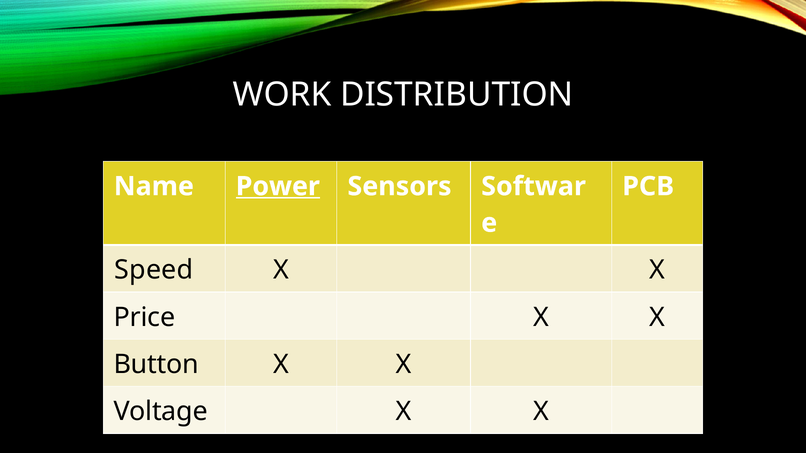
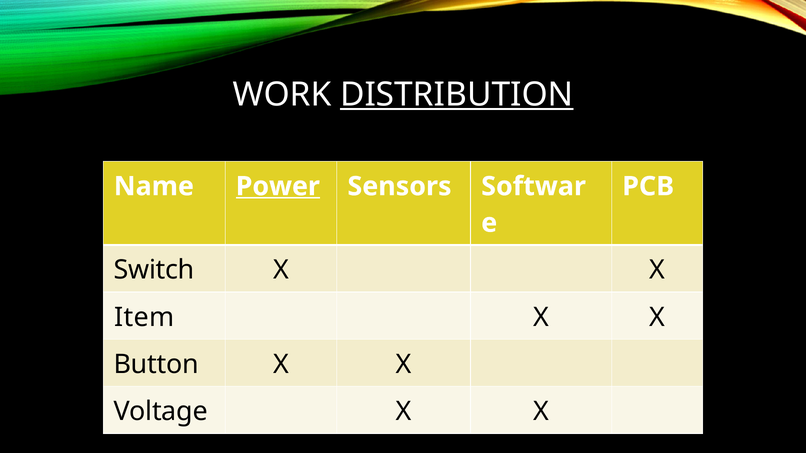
DISTRIBUTION underline: none -> present
Speed: Speed -> Switch
Price: Price -> Item
